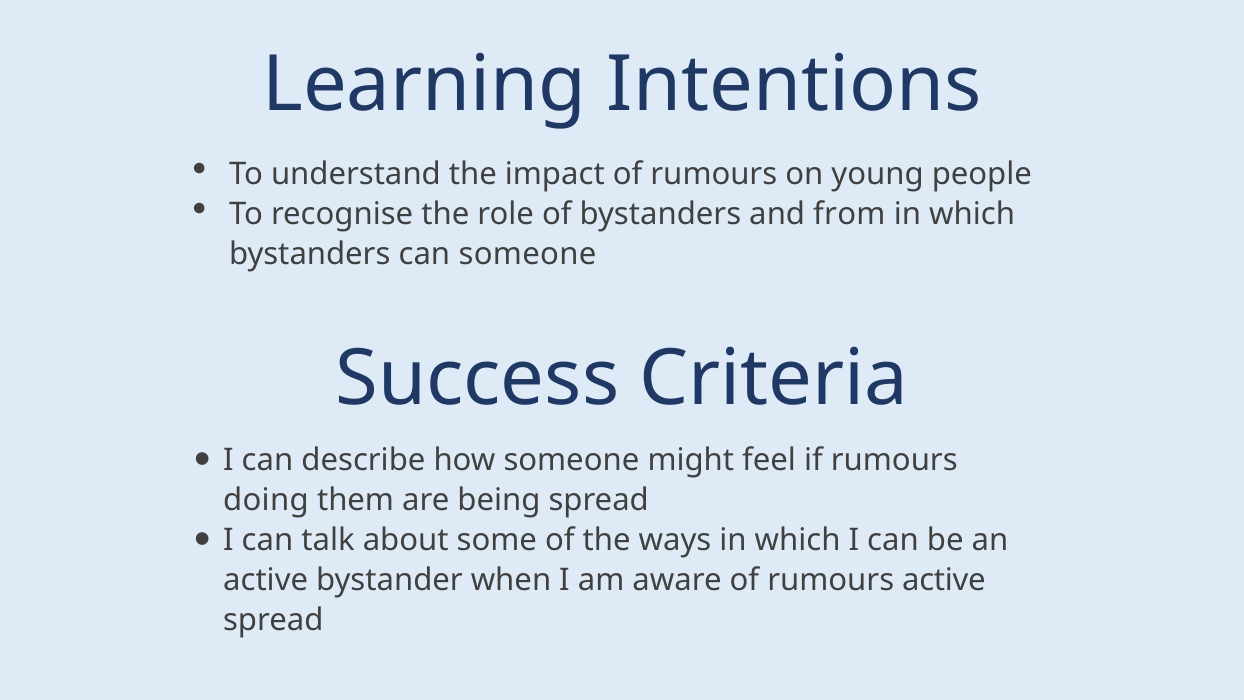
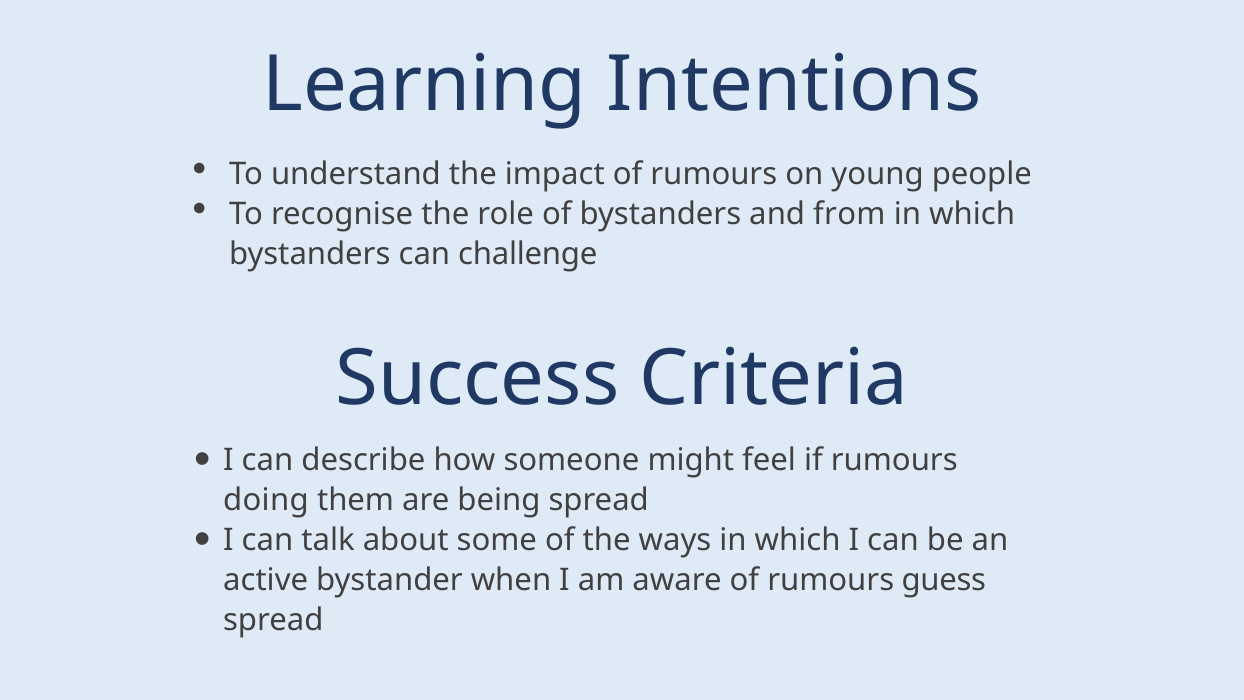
can someone: someone -> challenge
rumours active: active -> guess
